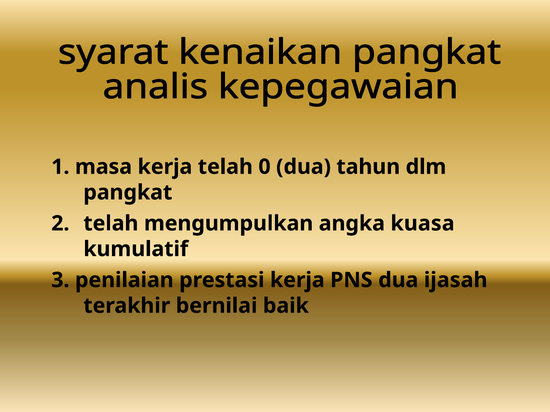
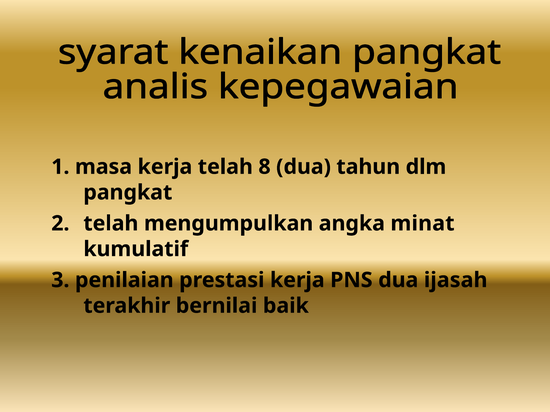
0: 0 -> 8
kuasa: kuasa -> minat
